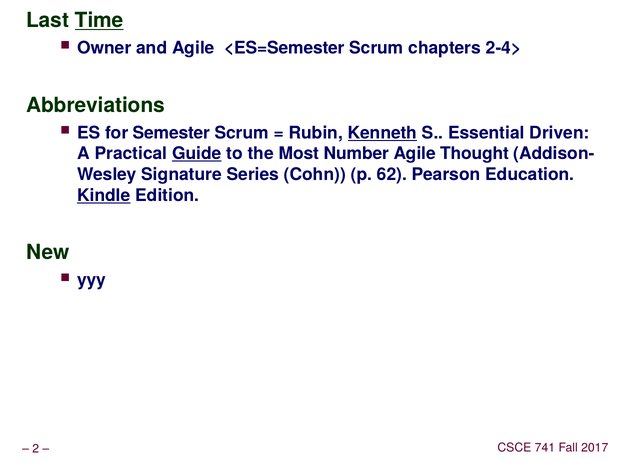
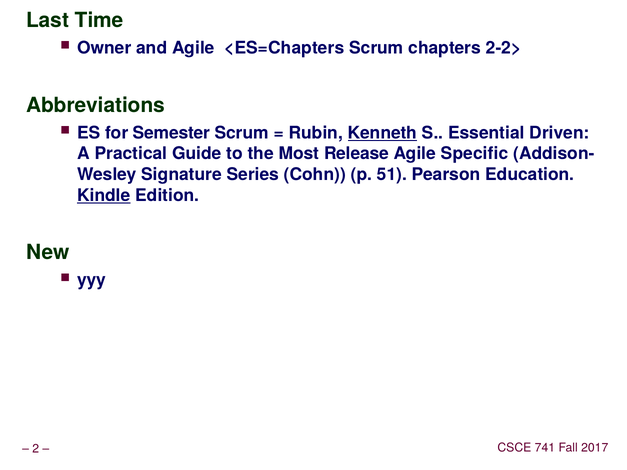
Time underline: present -> none
<ES=Semester: <ES=Semester -> <ES=Chapters
2-4>: 2-4> -> 2-2>
Guide underline: present -> none
Number: Number -> Release
Thought: Thought -> Specific
62: 62 -> 51
